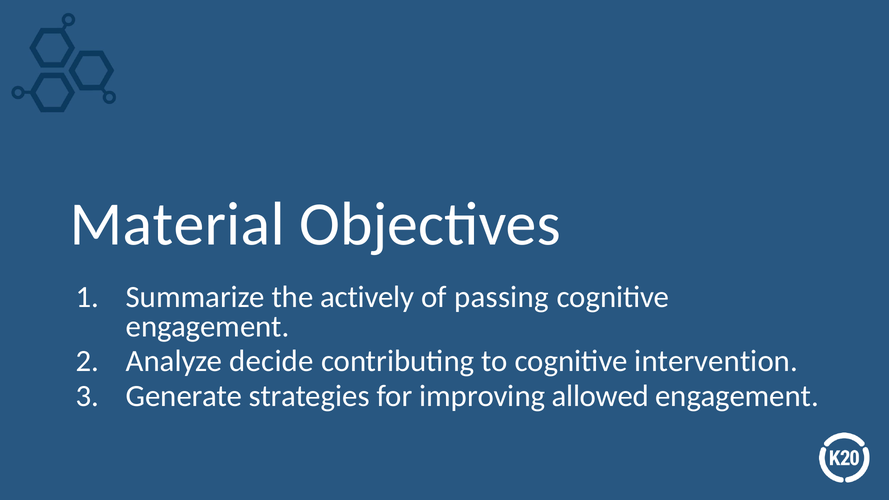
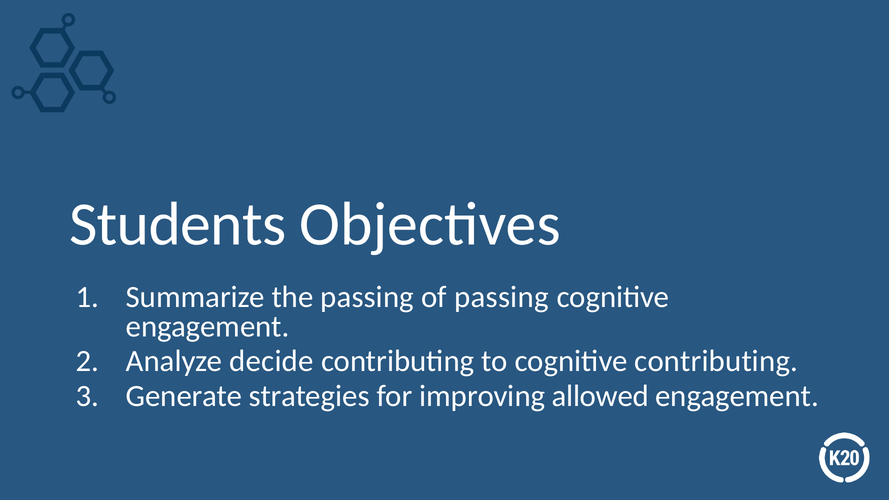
Material: Material -> Students
the actively: actively -> passing
cognitive intervention: intervention -> contributing
